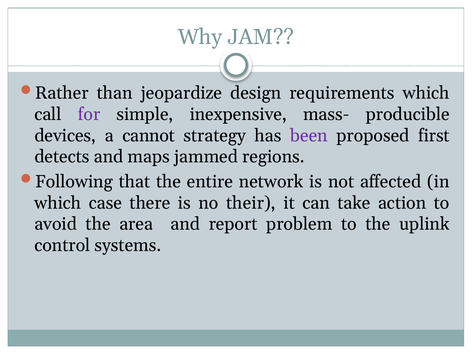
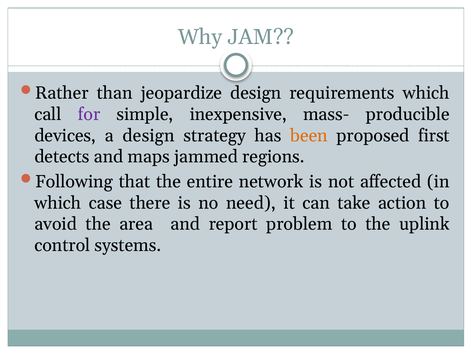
a cannot: cannot -> design
been colour: purple -> orange
their: their -> need
